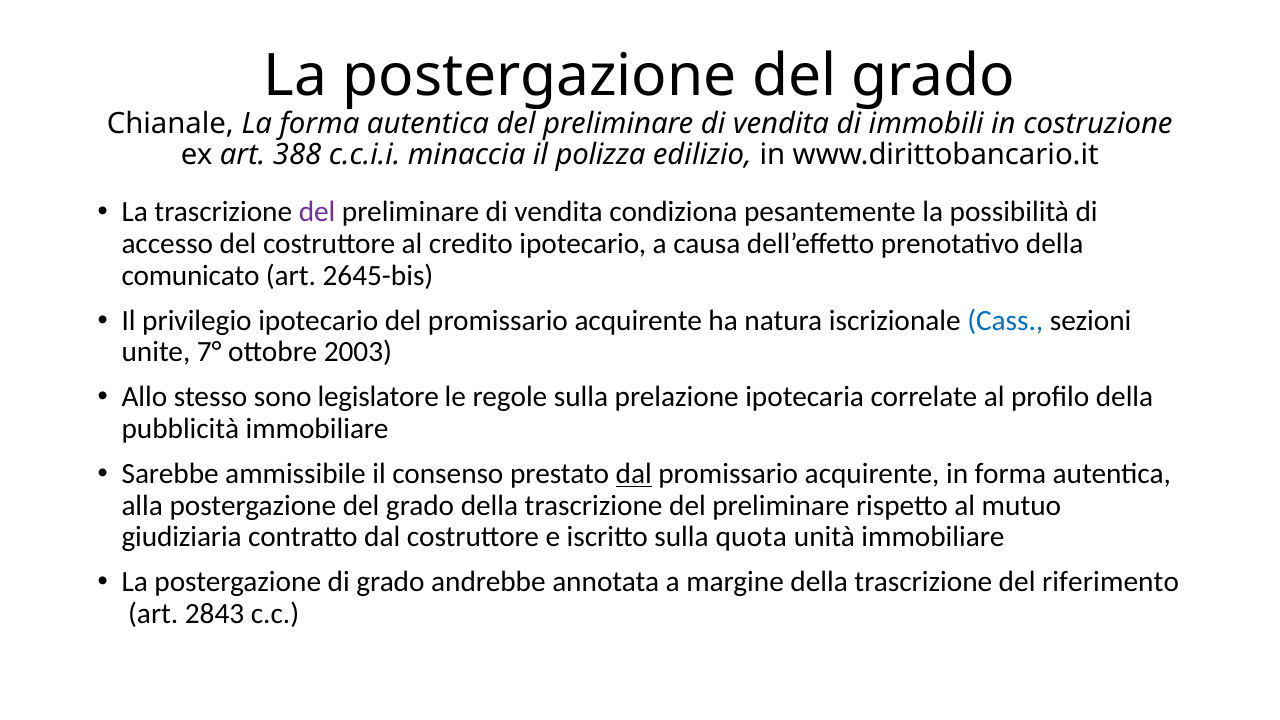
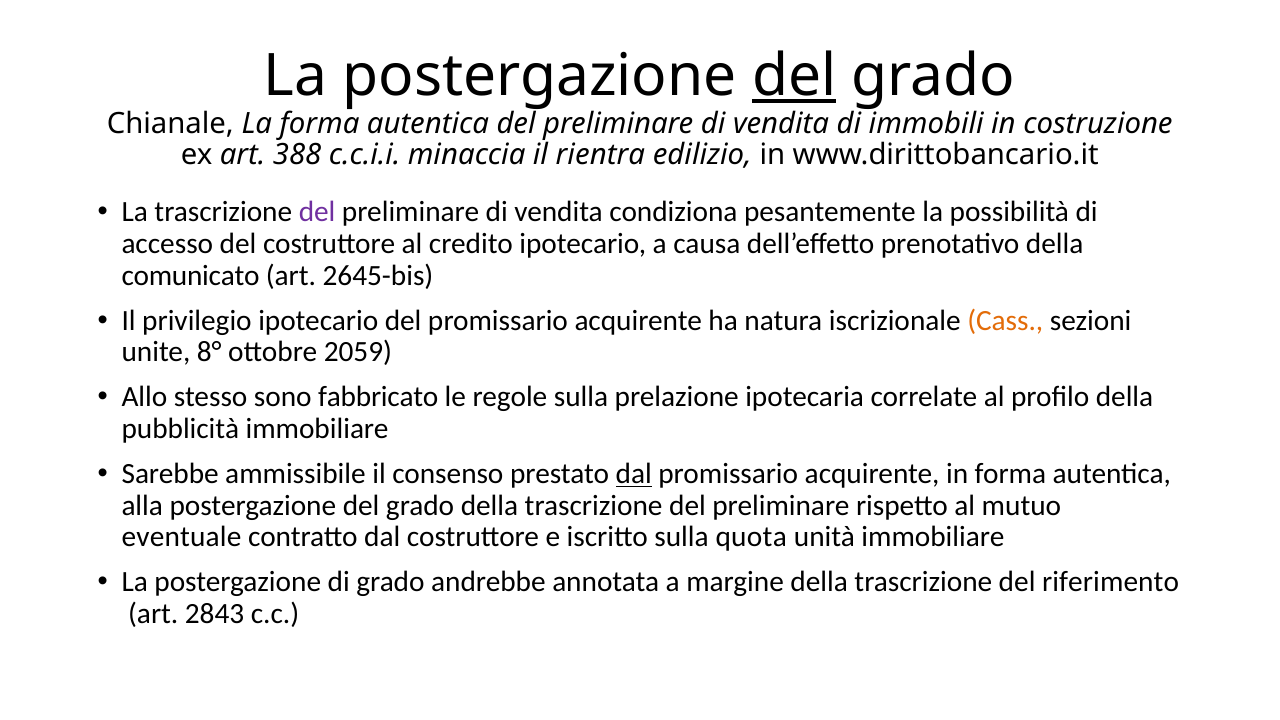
del at (794, 76) underline: none -> present
polizza: polizza -> rientra
Cass colour: blue -> orange
7°: 7° -> 8°
2003: 2003 -> 2059
legislatore: legislatore -> fabbricato
giudiziaria: giudiziaria -> eventuale
